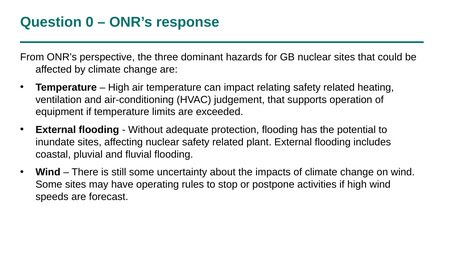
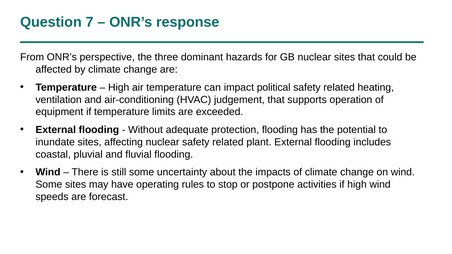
0: 0 -> 7
relating: relating -> political
